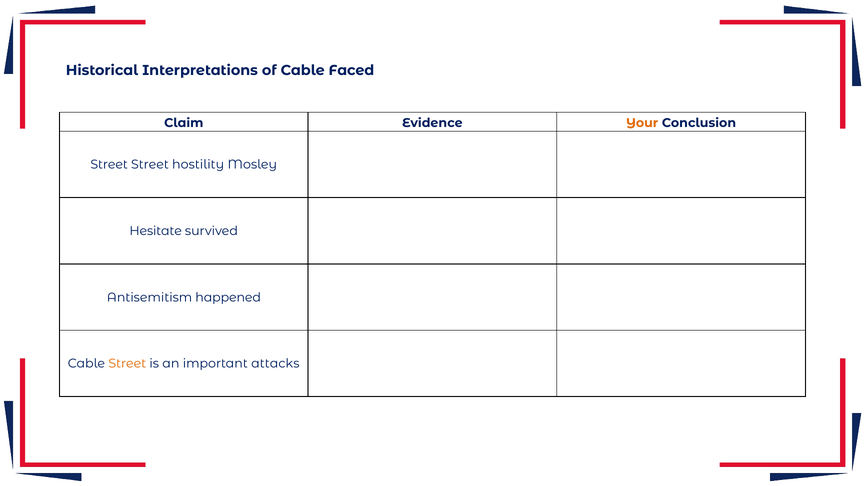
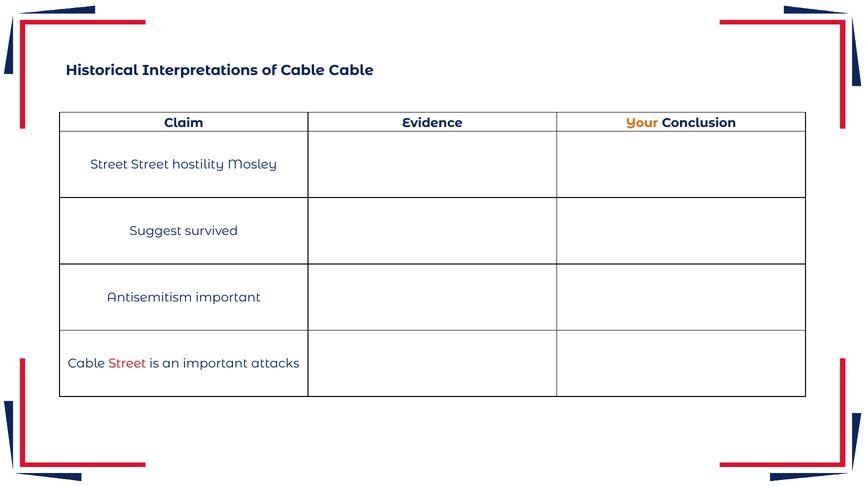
Cable Faced: Faced -> Cable
Hesitate: Hesitate -> Suggest
Antisemitism happened: happened -> important
Street at (127, 364) colour: orange -> red
